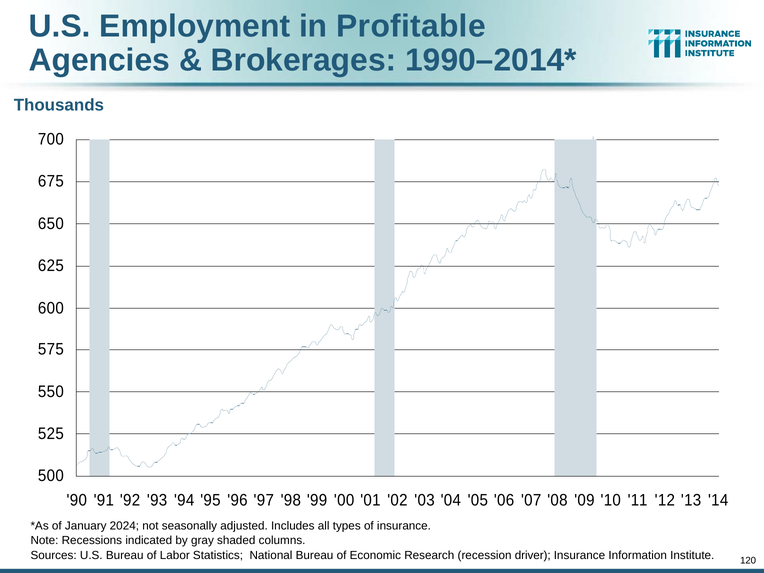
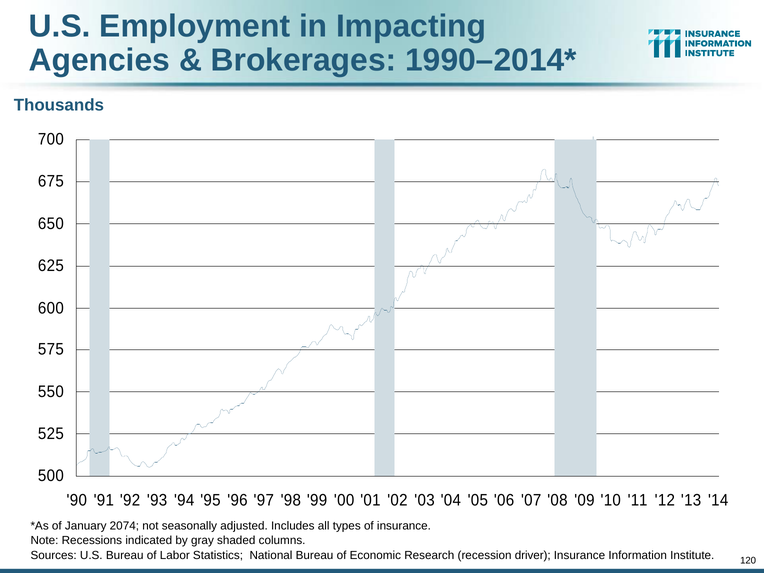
Profitable: Profitable -> Impacting
2024: 2024 -> 2074
